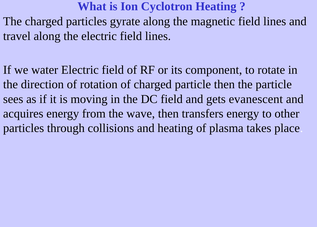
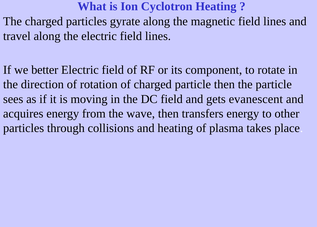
water: water -> better
